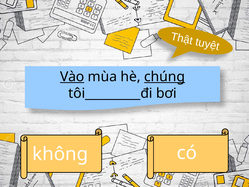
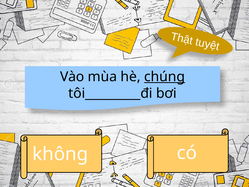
Vào underline: present -> none
